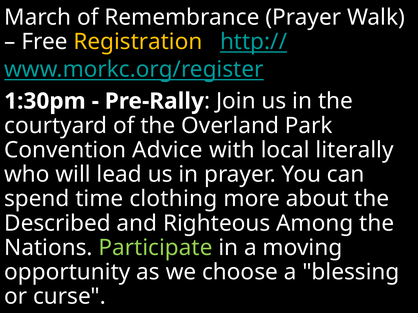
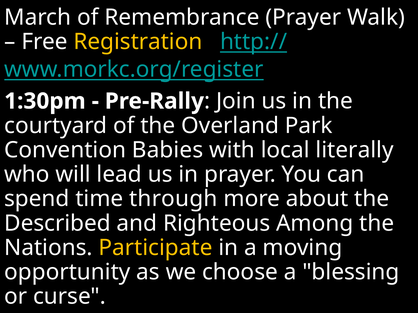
Advice: Advice -> Babies
clothing: clothing -> through
Participate colour: light green -> yellow
